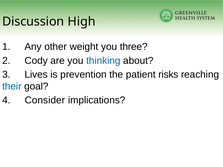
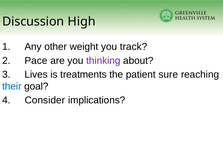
three: three -> track
Cody: Cody -> Pace
thinking colour: blue -> purple
prevention: prevention -> treatments
risks: risks -> sure
